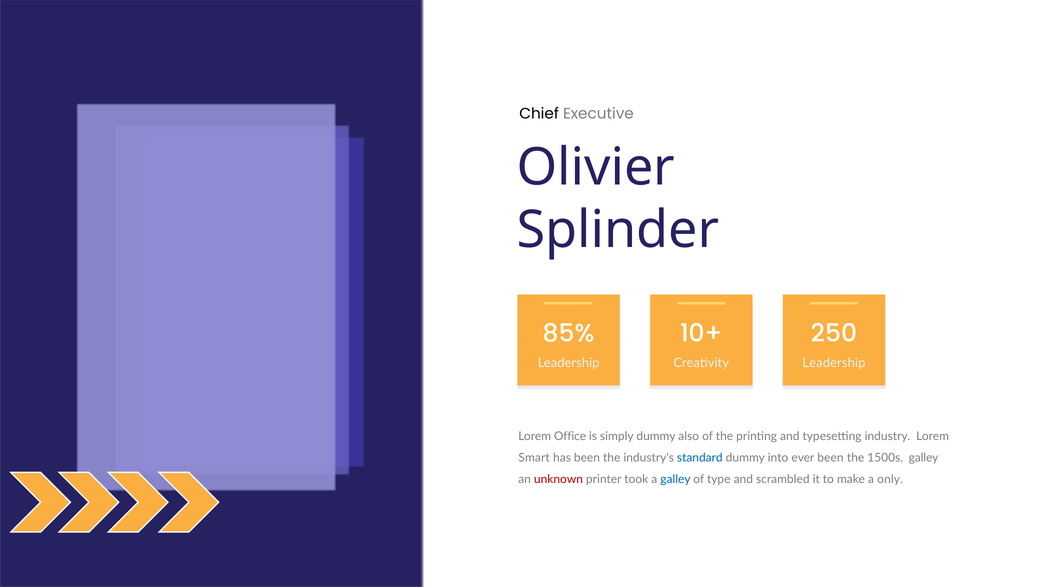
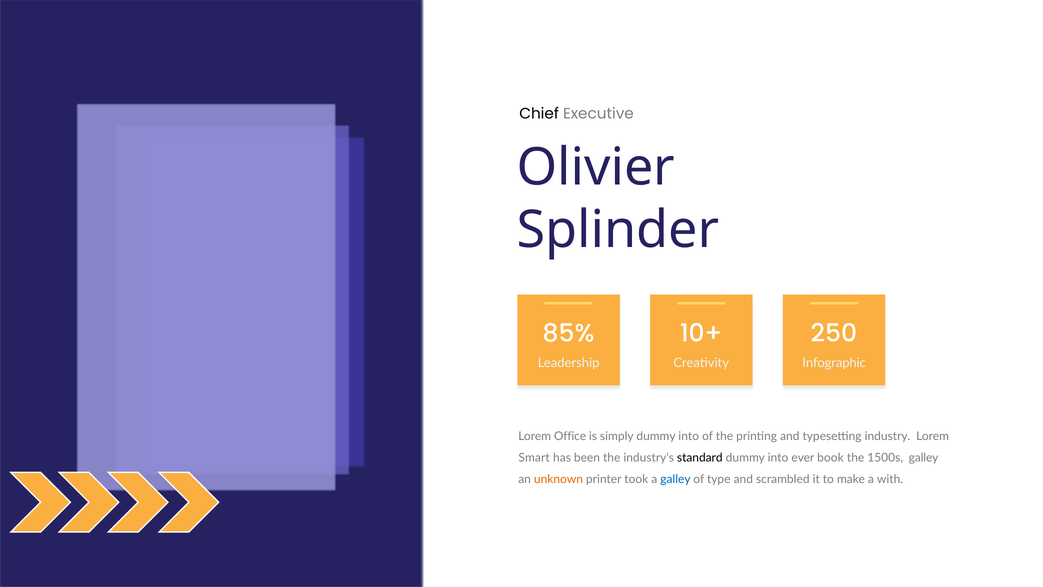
Leadership at (834, 363): Leadership -> Infographic
simply dummy also: also -> into
standard colour: blue -> black
ever been: been -> book
unknown colour: red -> orange
only: only -> with
